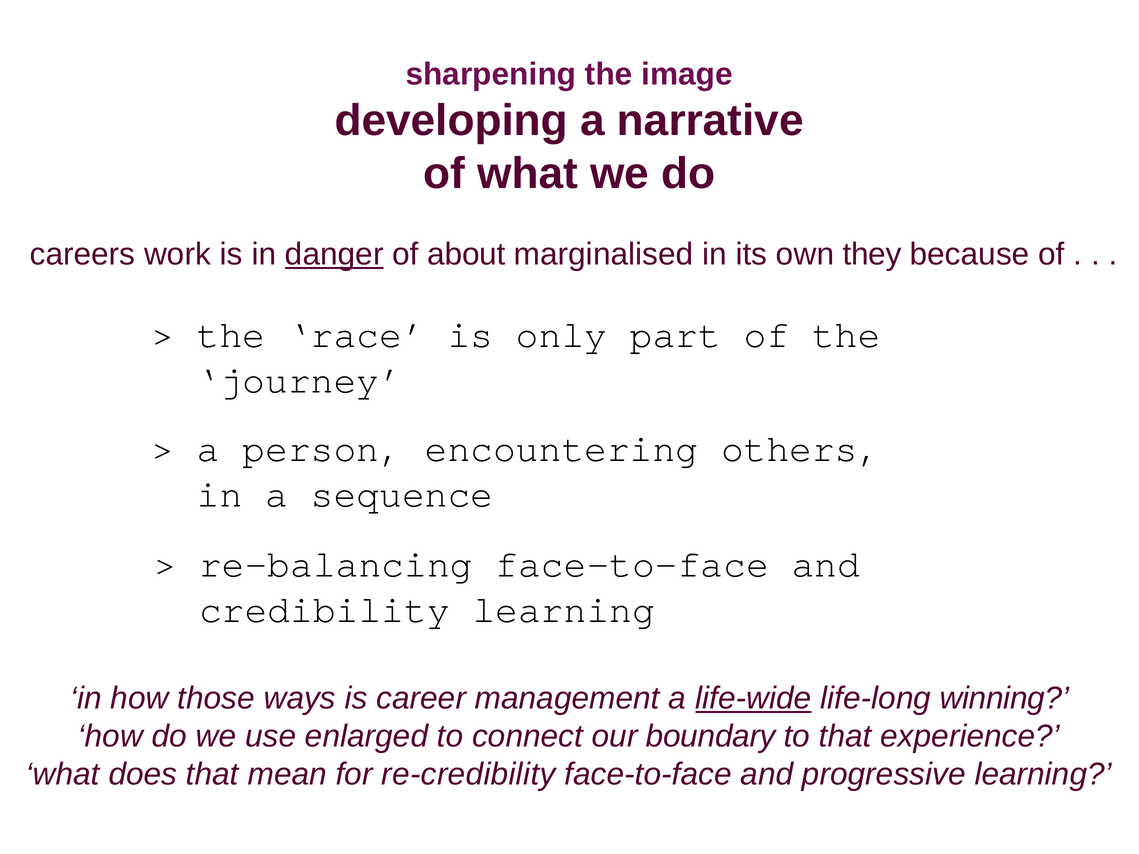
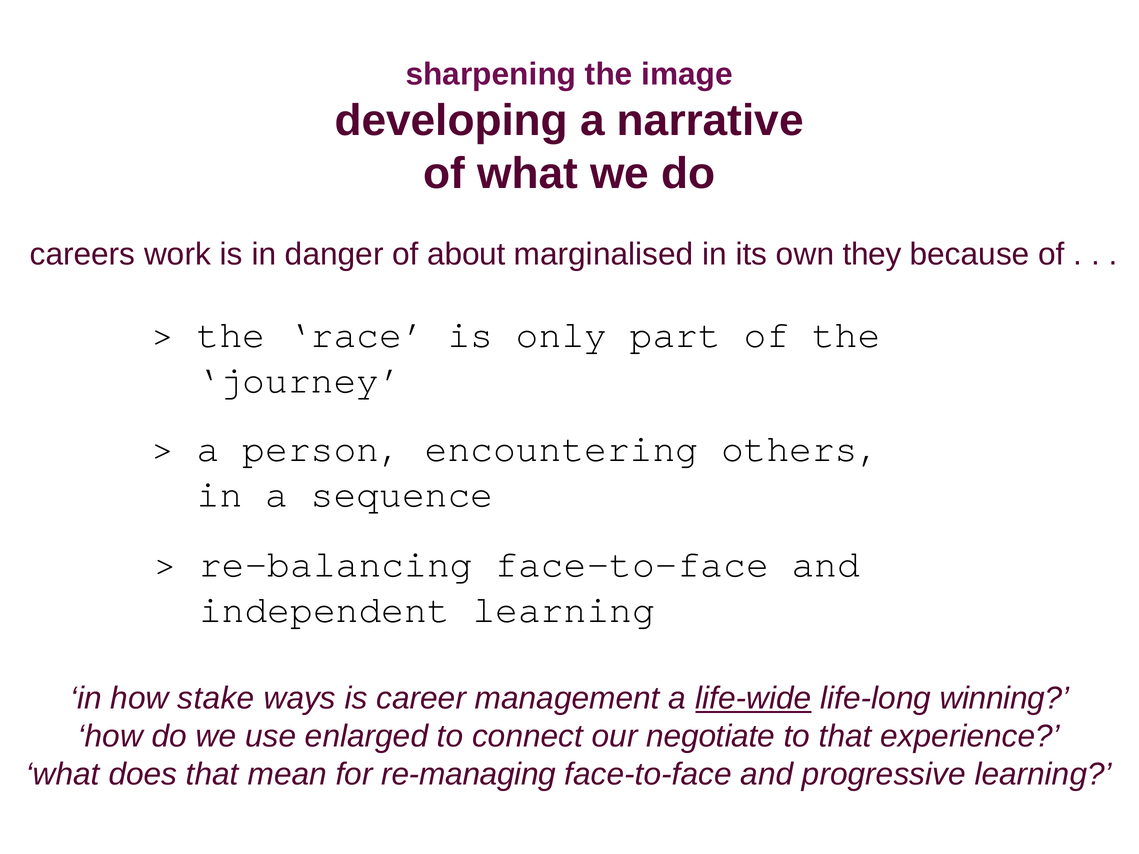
danger underline: present -> none
credibility: credibility -> independent
those: those -> stake
boundary: boundary -> negotiate
re-credibility: re-credibility -> re-managing
